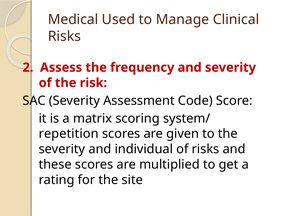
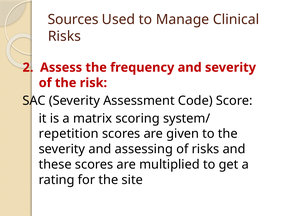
Medical: Medical -> Sources
individual: individual -> assessing
